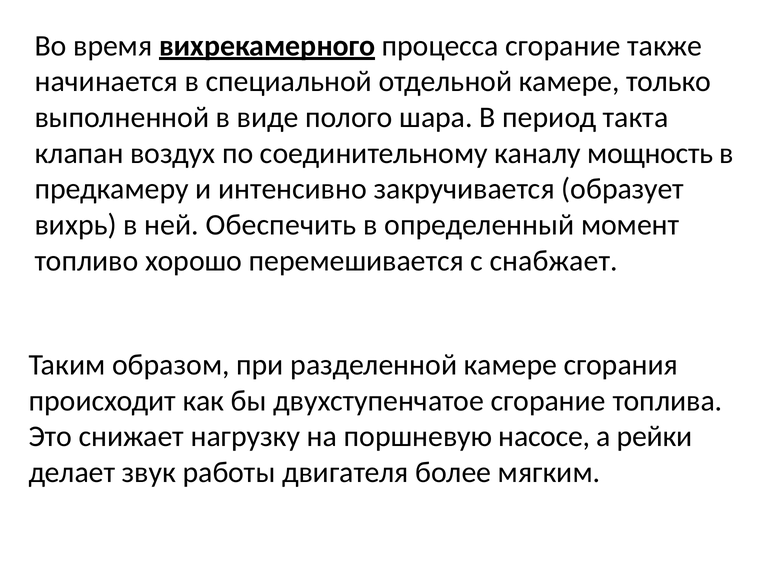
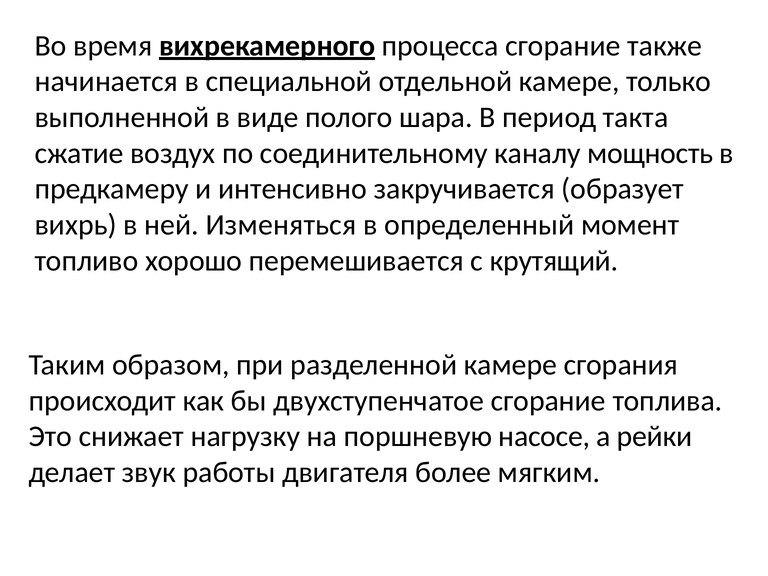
клапан: клапан -> сжатие
Обеспечить: Обеспечить -> Изменяться
снабжает: снабжает -> крутящий
